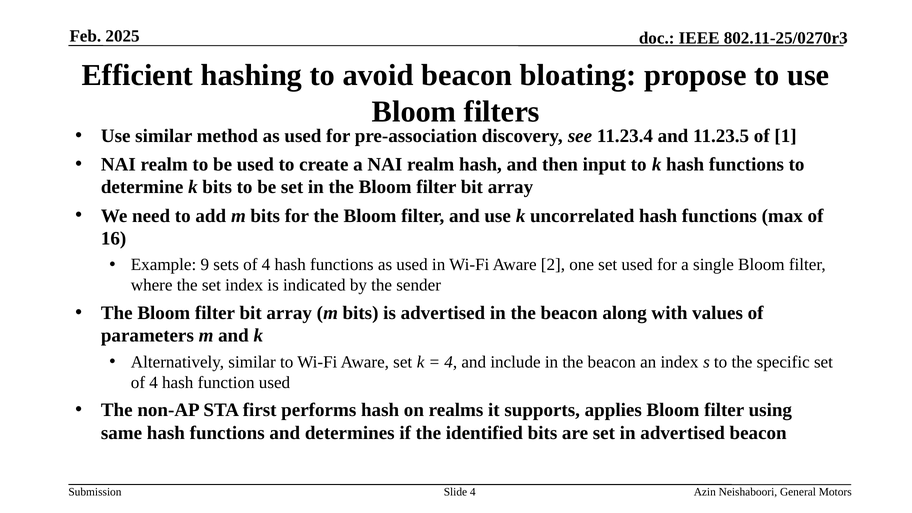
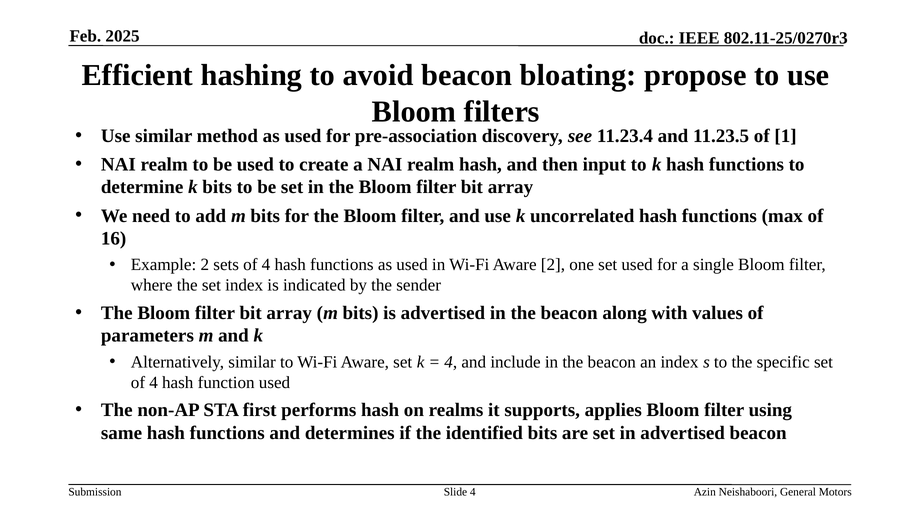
Example 9: 9 -> 2
